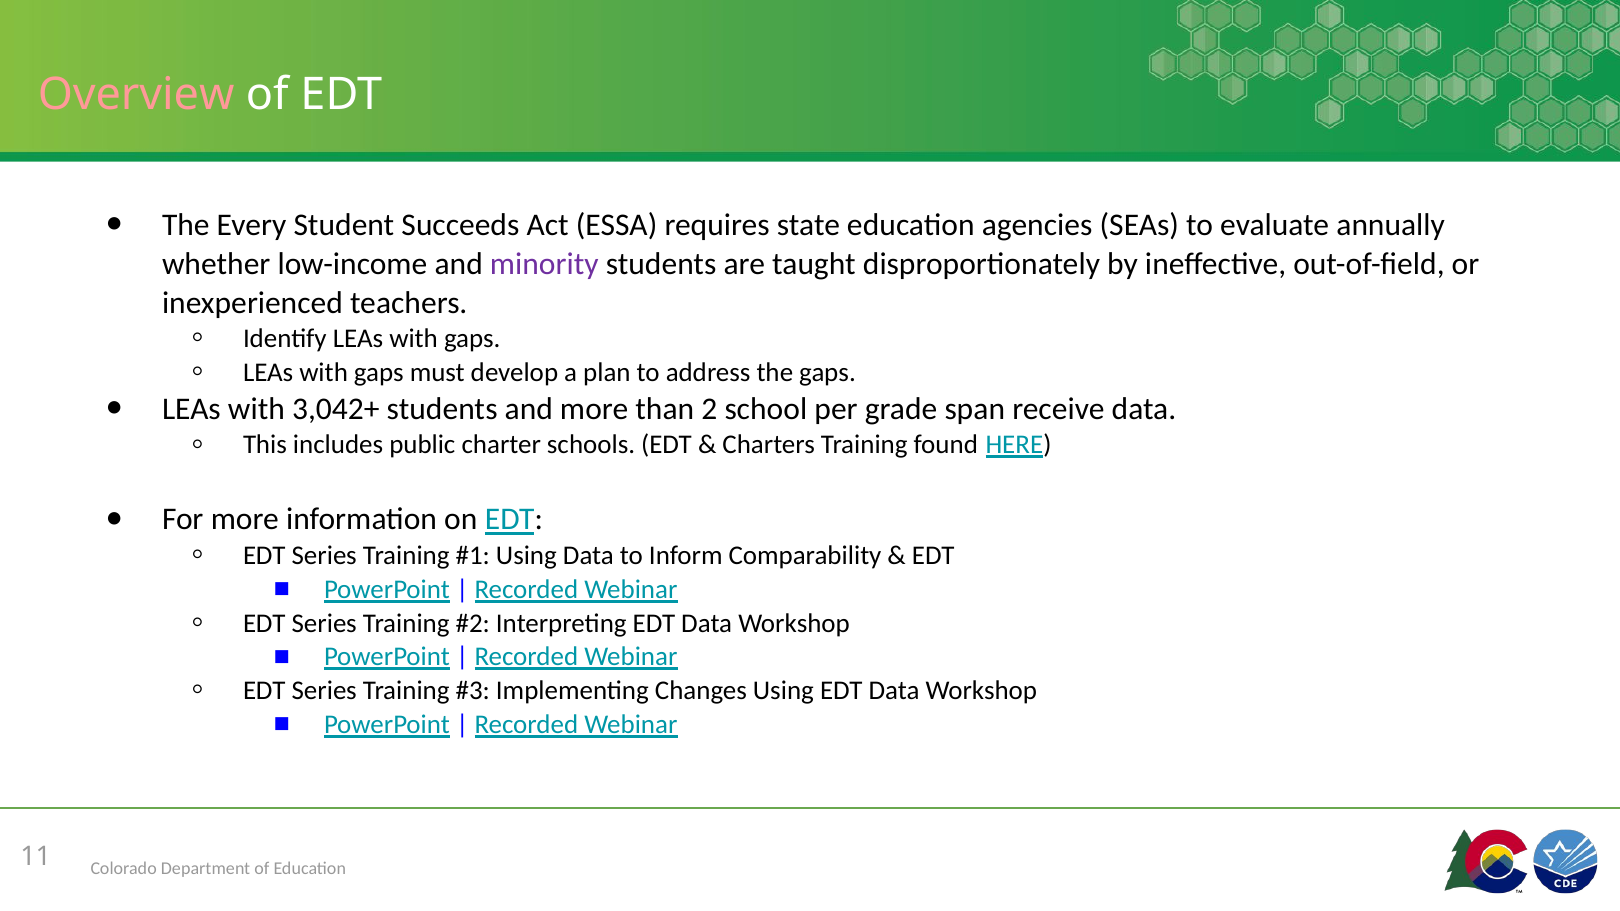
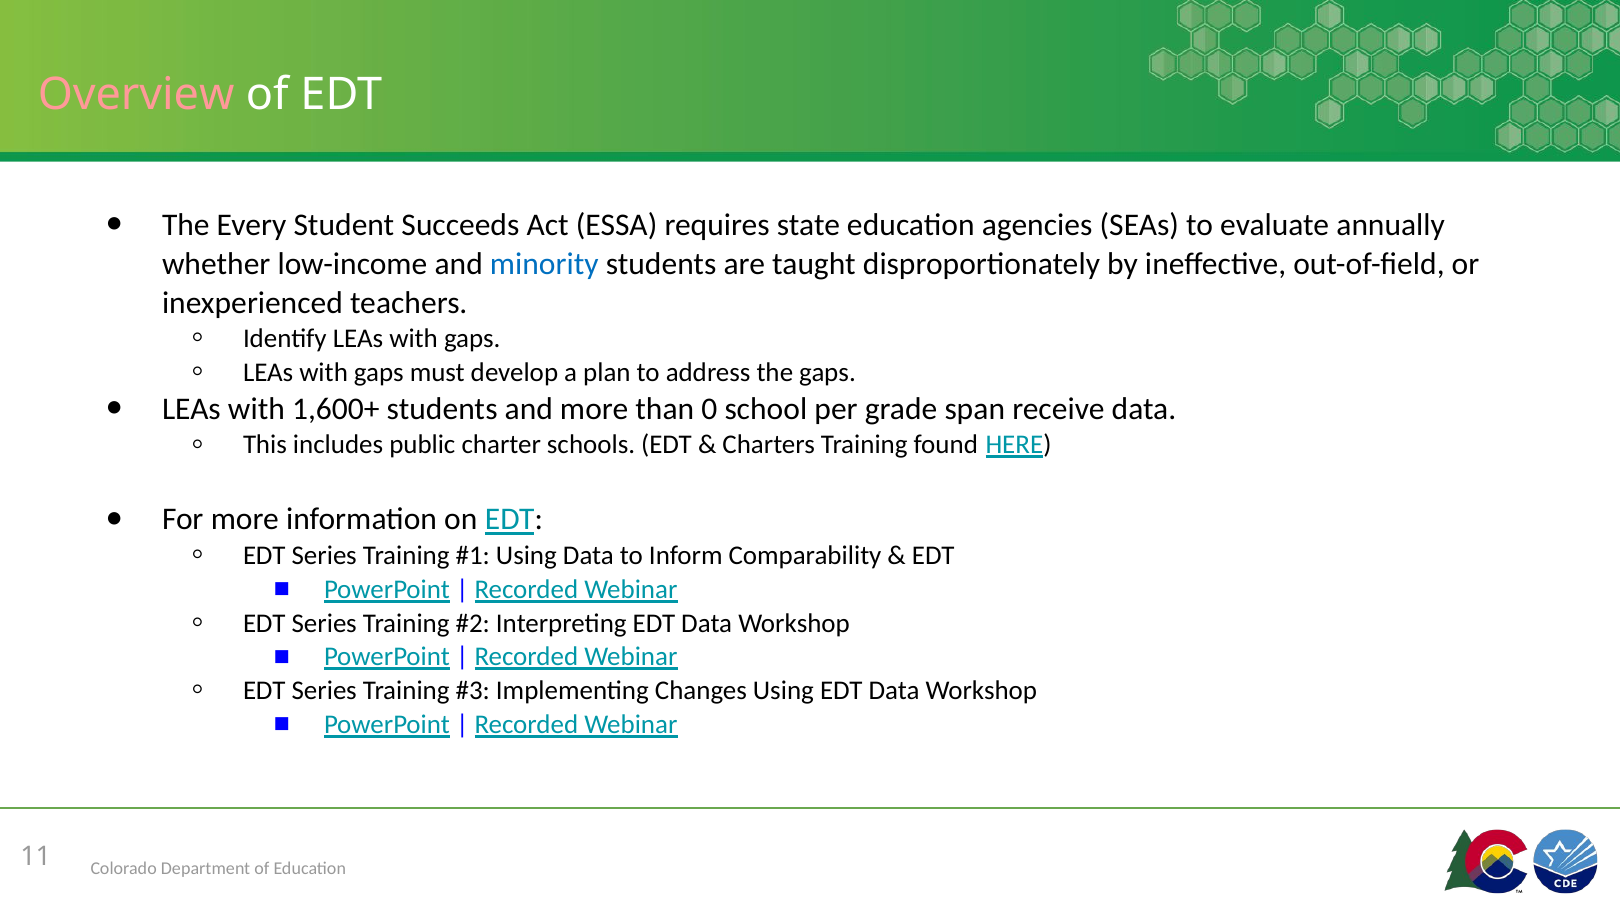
minority colour: purple -> blue
3,042+: 3,042+ -> 1,600+
2: 2 -> 0
